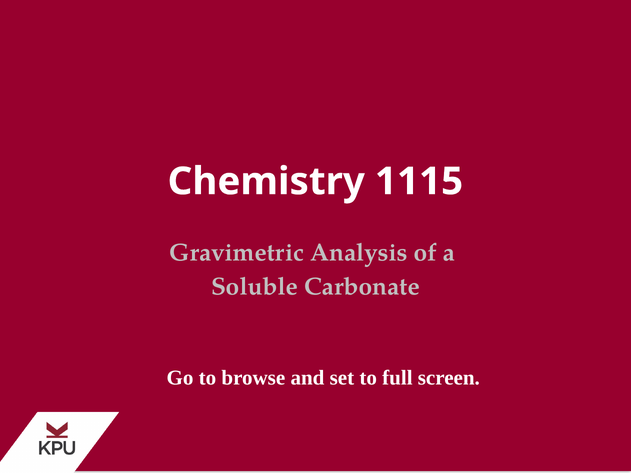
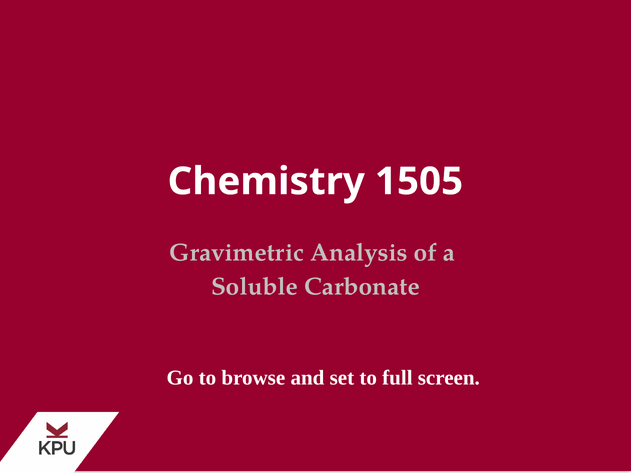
1115: 1115 -> 1505
